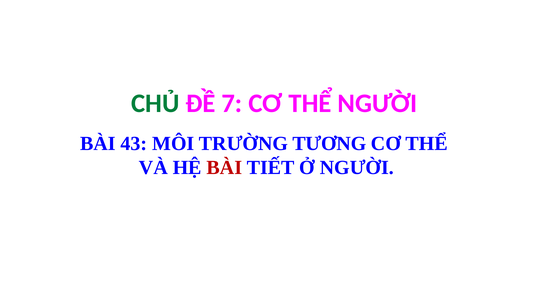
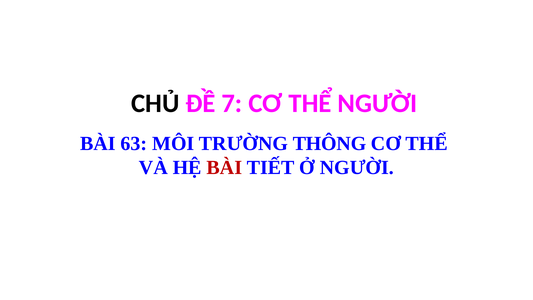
CHỦ colour: green -> black
43: 43 -> 63
TƯƠNG: TƯƠNG -> THÔNG
